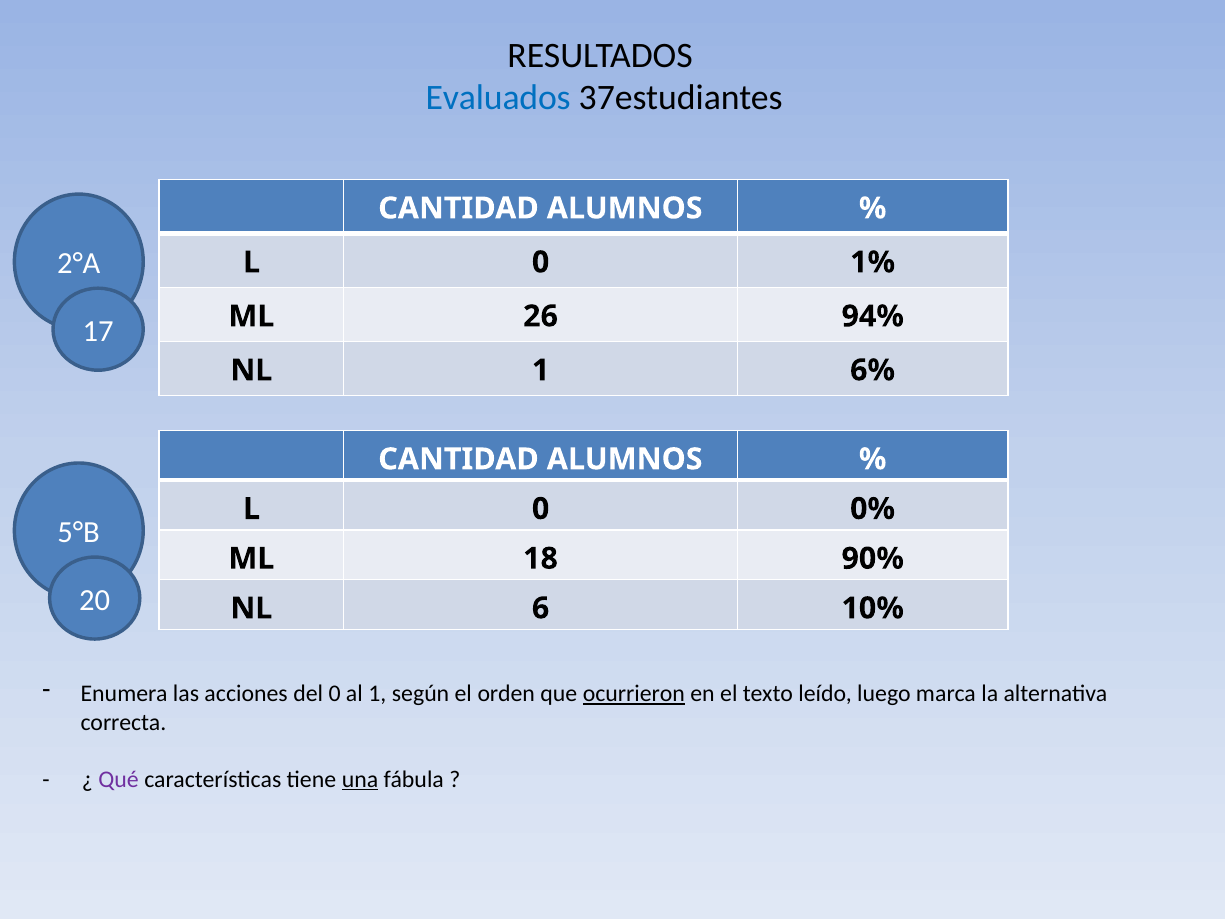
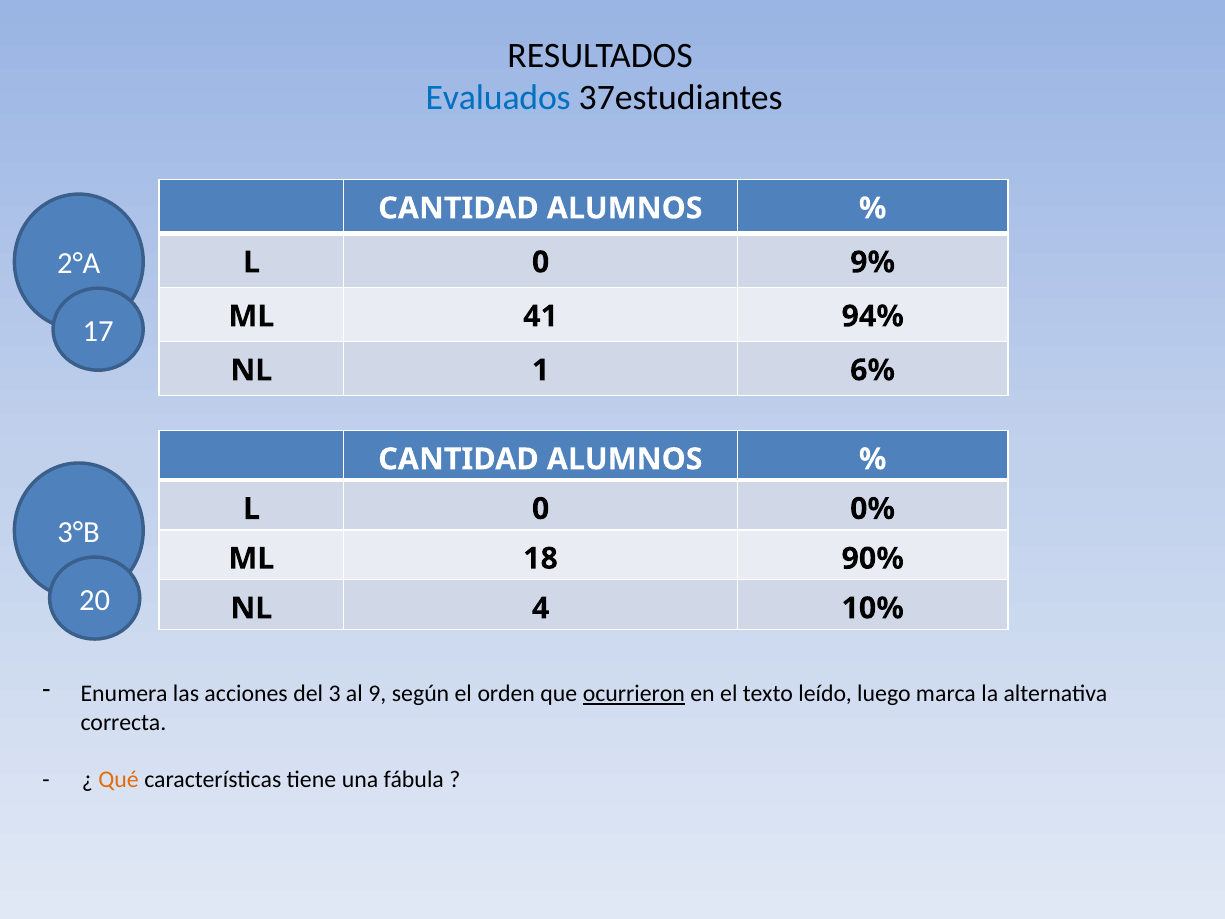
1%: 1% -> 9%
26: 26 -> 41
5°B: 5°B -> 3°B
6: 6 -> 4
del 0: 0 -> 3
al 1: 1 -> 9
Qué colour: purple -> orange
una underline: present -> none
